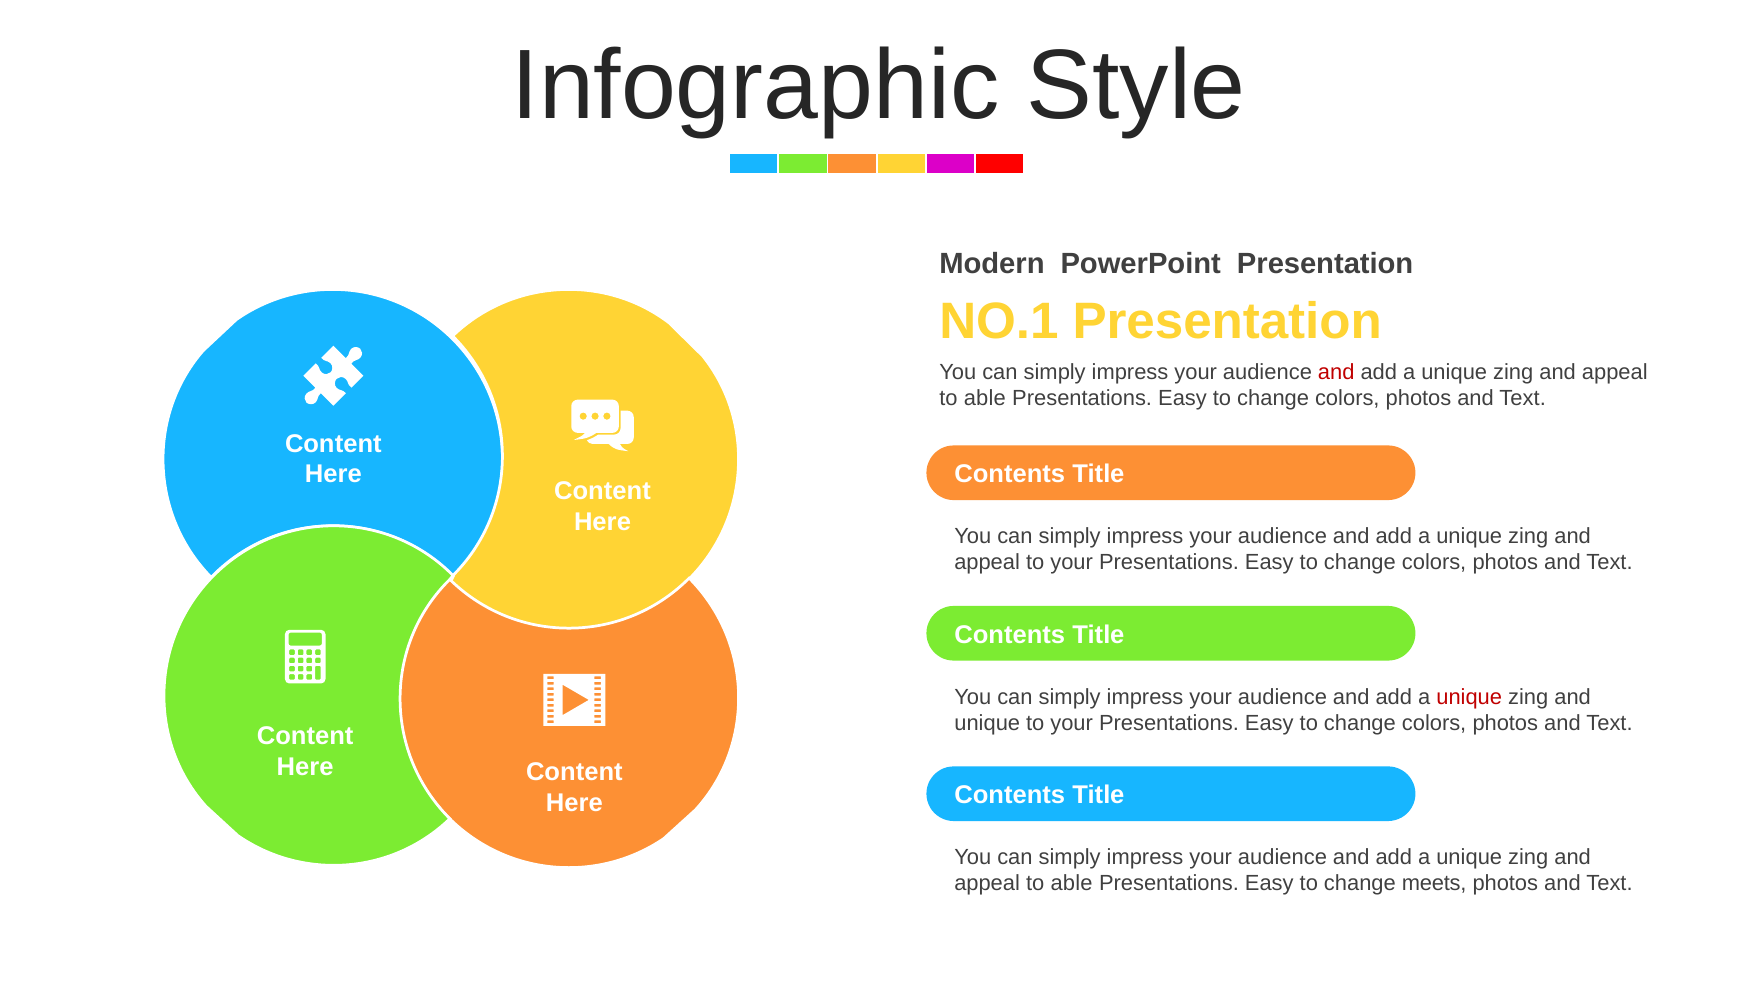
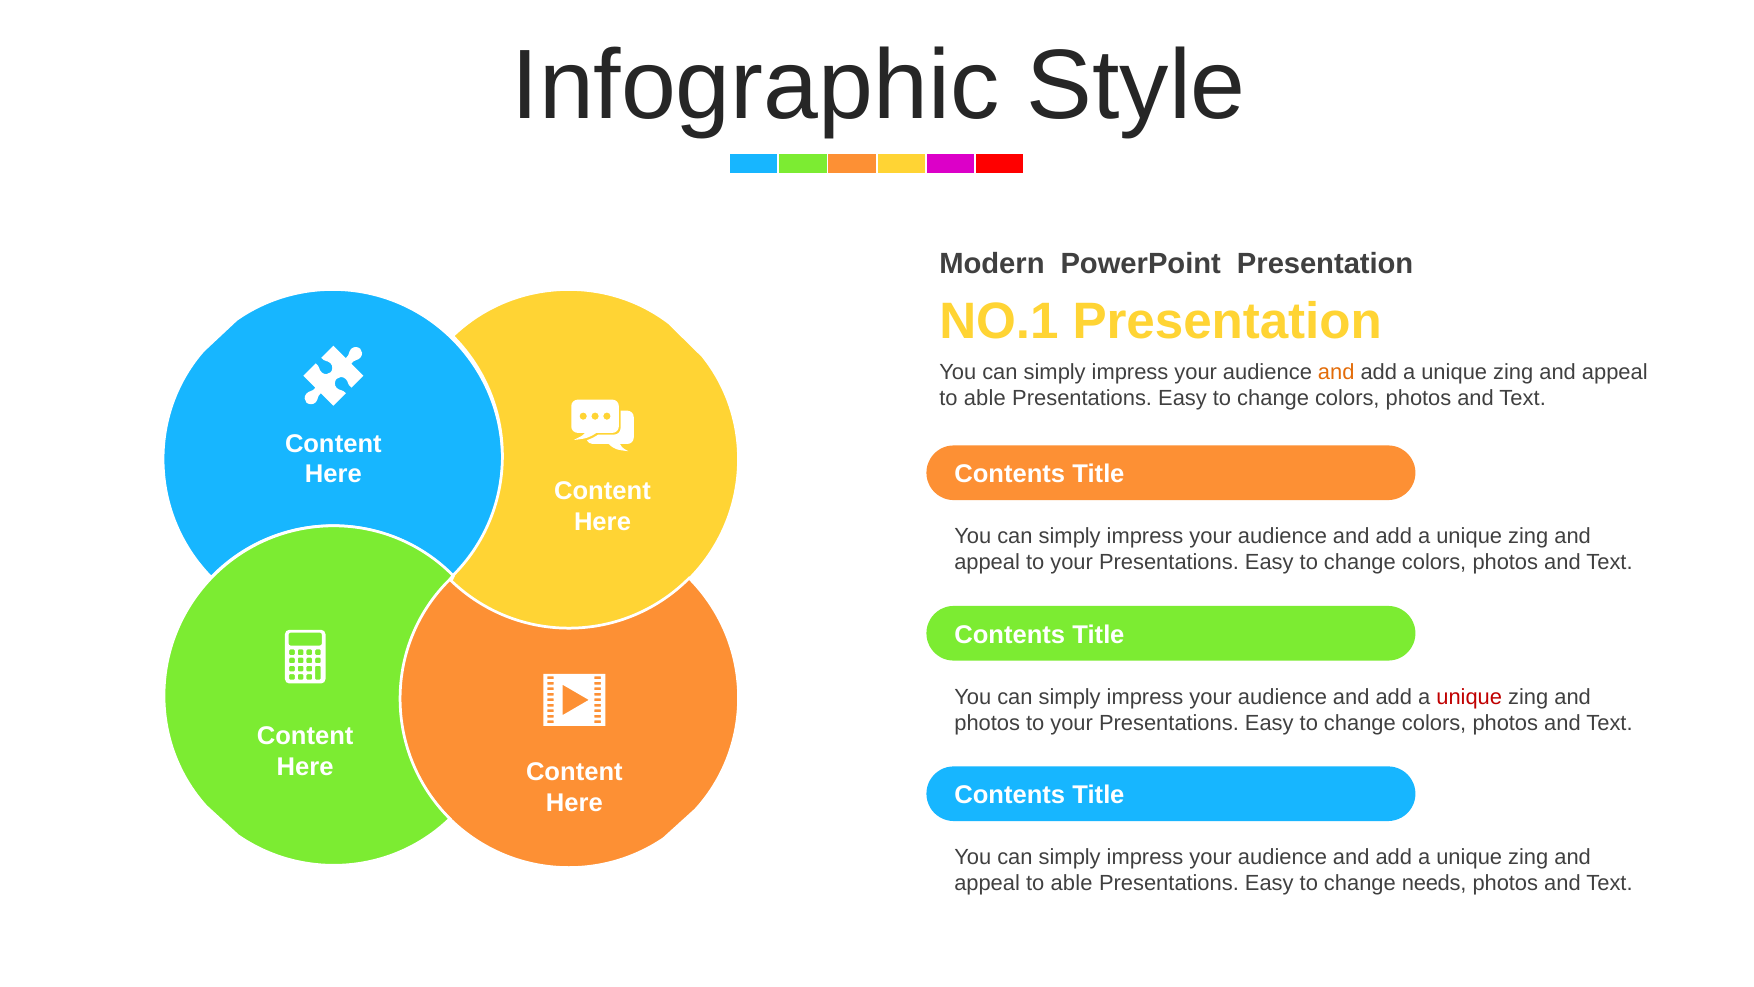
and at (1336, 372) colour: red -> orange
unique at (987, 723): unique -> photos
meets: meets -> needs
